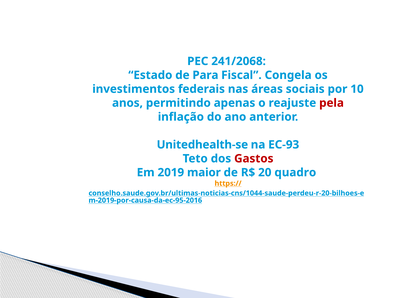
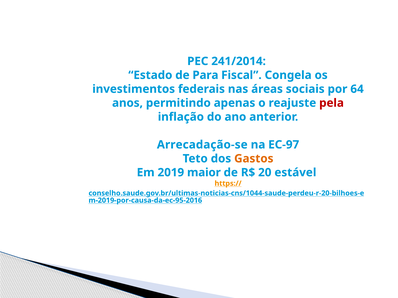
241/2068: 241/2068 -> 241/2014
10: 10 -> 64
Unitedhealth-se: Unitedhealth-se -> Arrecadação-se
EC-93: EC-93 -> EC-97
Gastos colour: red -> orange
quadro: quadro -> estável
